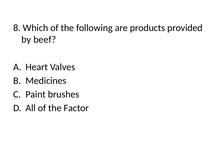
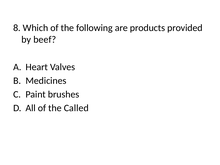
Factor: Factor -> Called
